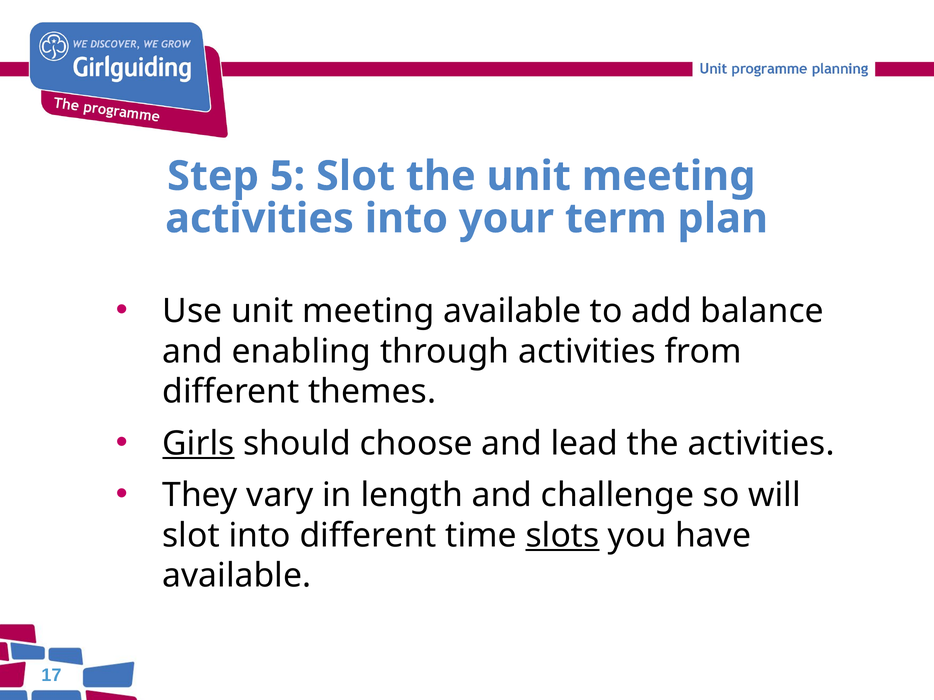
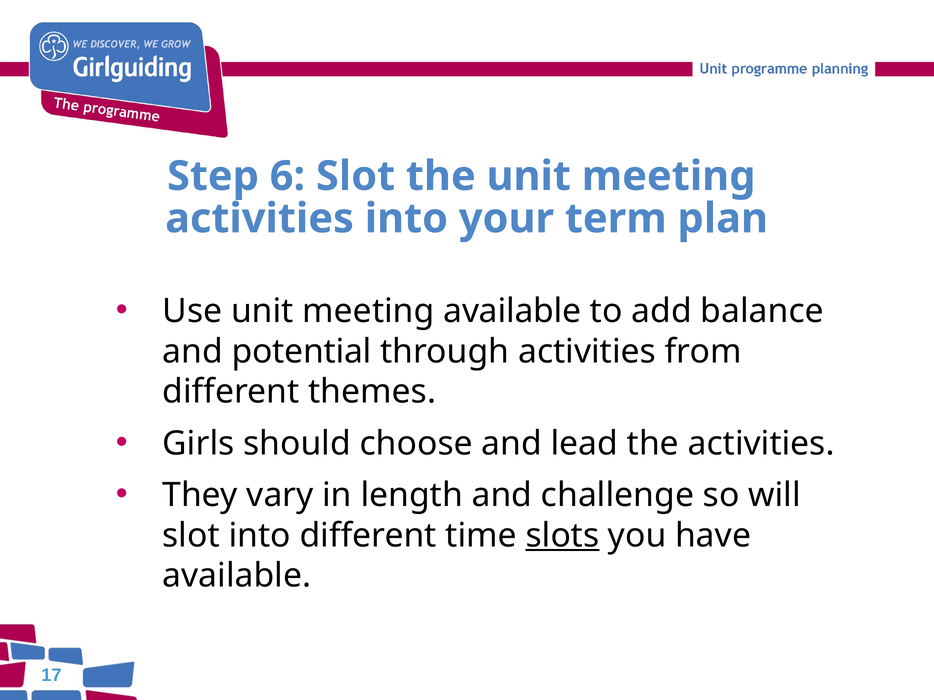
5: 5 -> 6
enabling: enabling -> potential
Girls underline: present -> none
